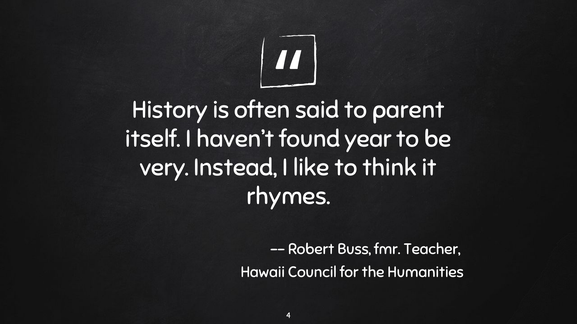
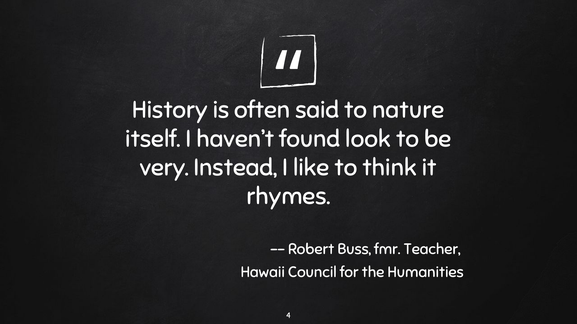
parent: parent -> nature
year: year -> look
